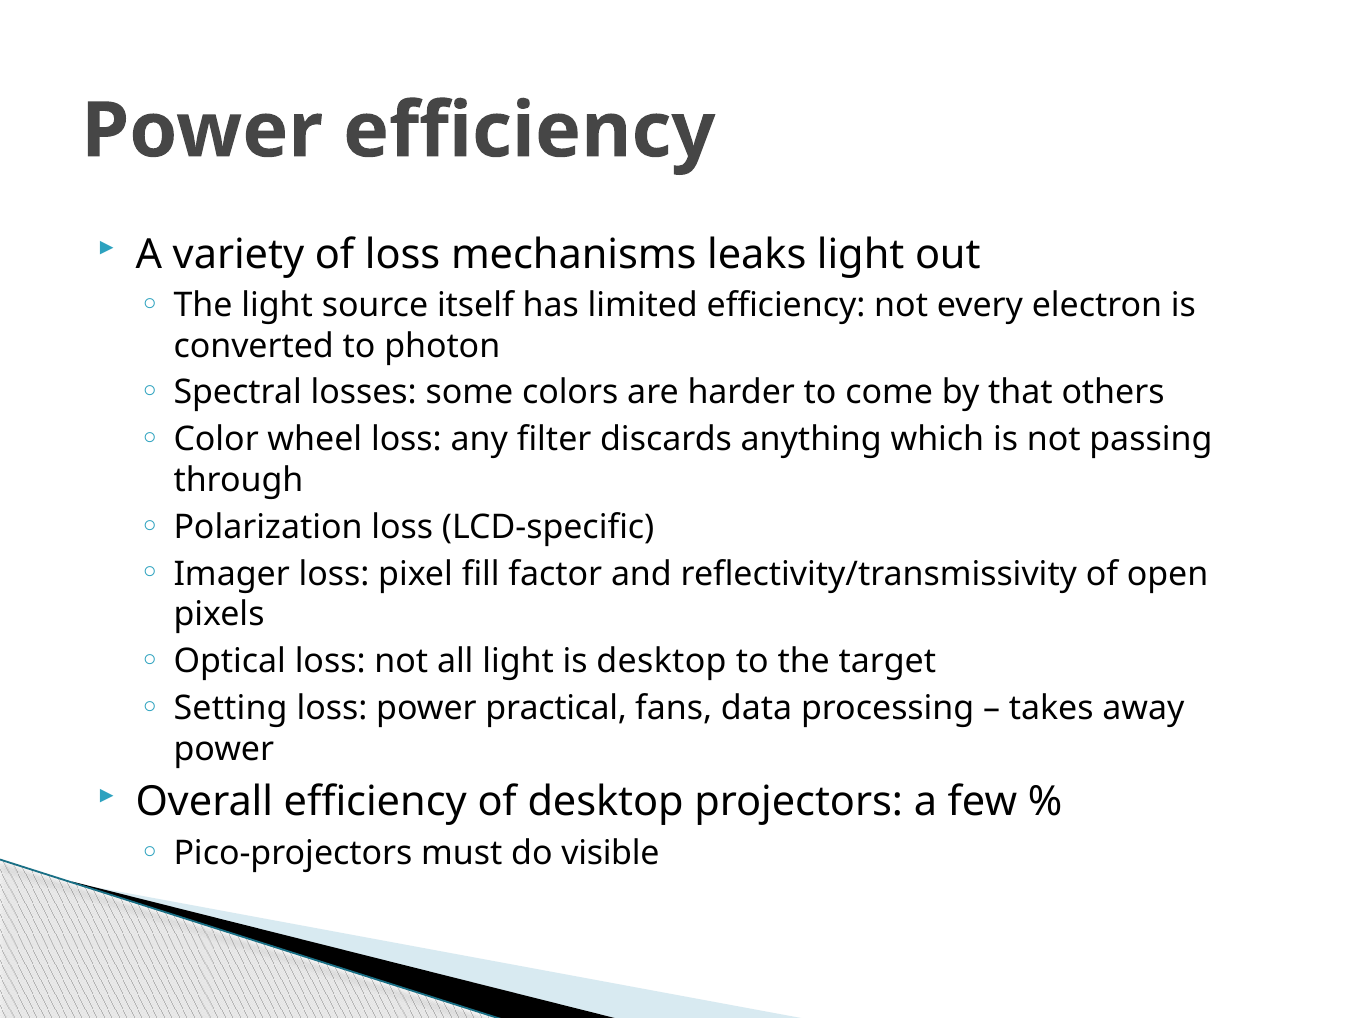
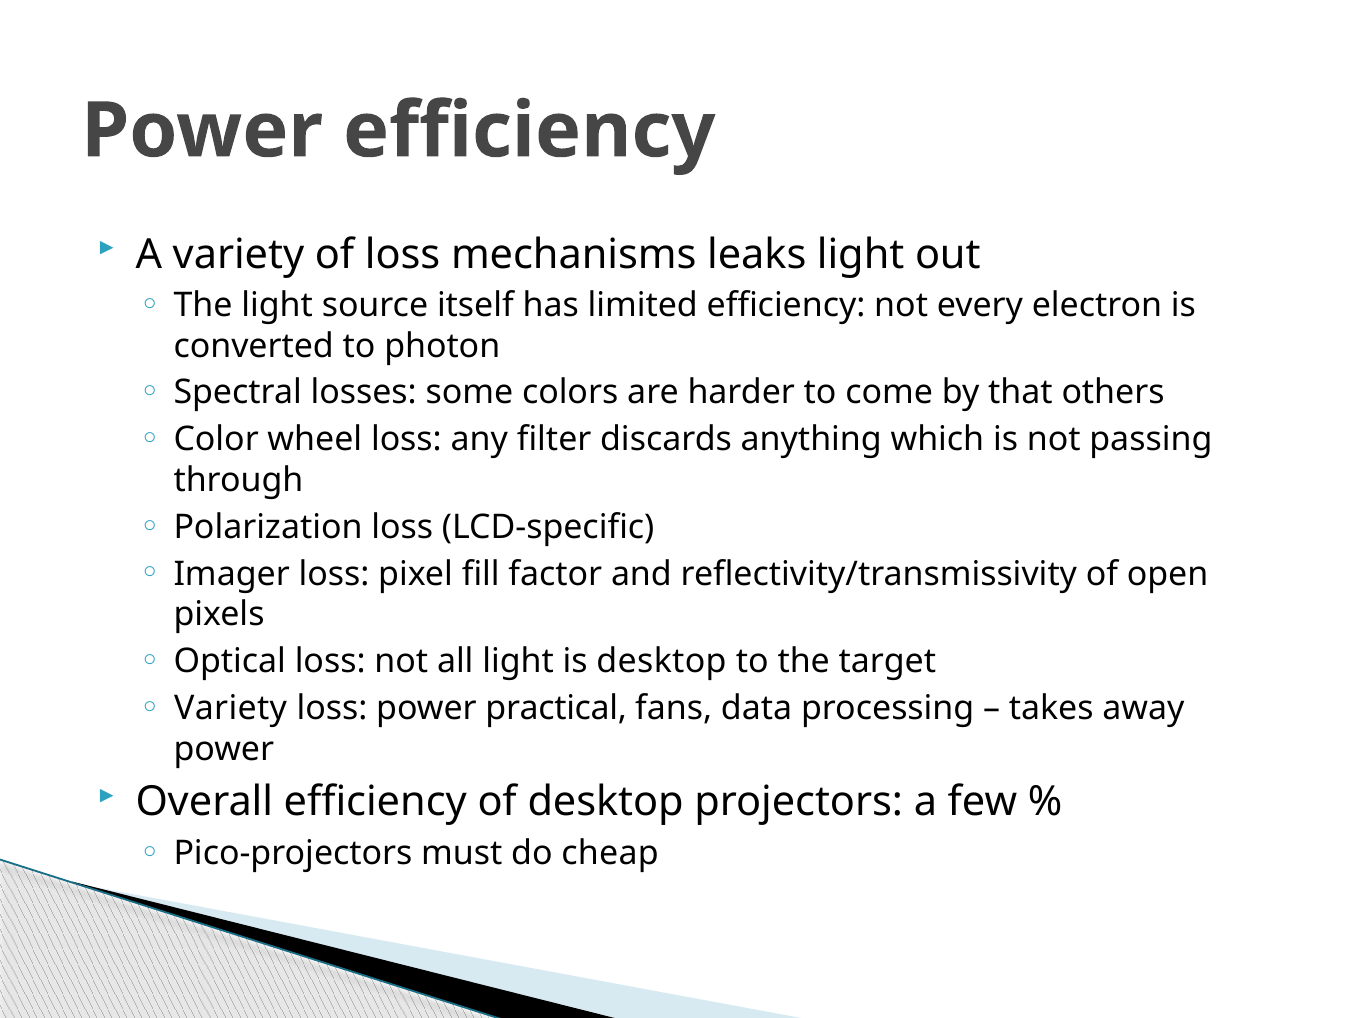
Setting at (231, 709): Setting -> Variety
visible: visible -> cheap
